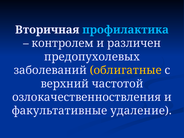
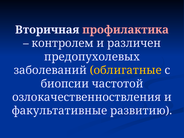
профилактика colour: light blue -> pink
верхний: верхний -> биопсии
удаление: удаление -> развитию
